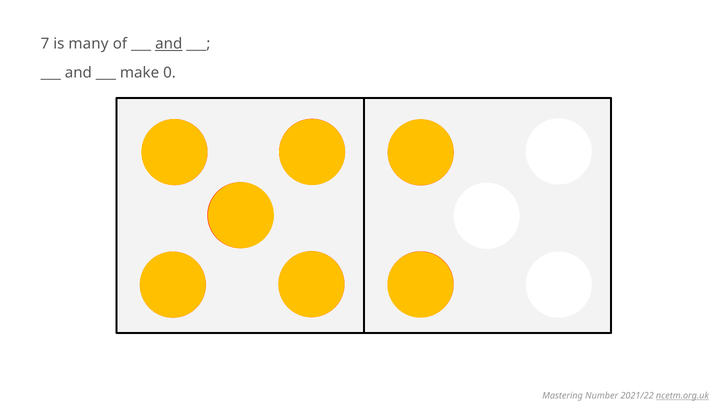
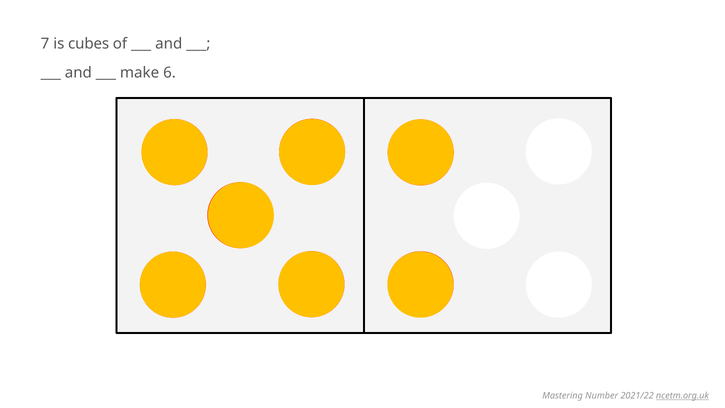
many: many -> cubes
and at (169, 44) underline: present -> none
0: 0 -> 6
